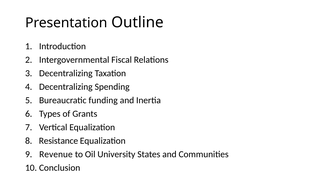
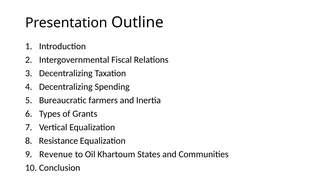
funding: funding -> farmers
University: University -> Khartoum
